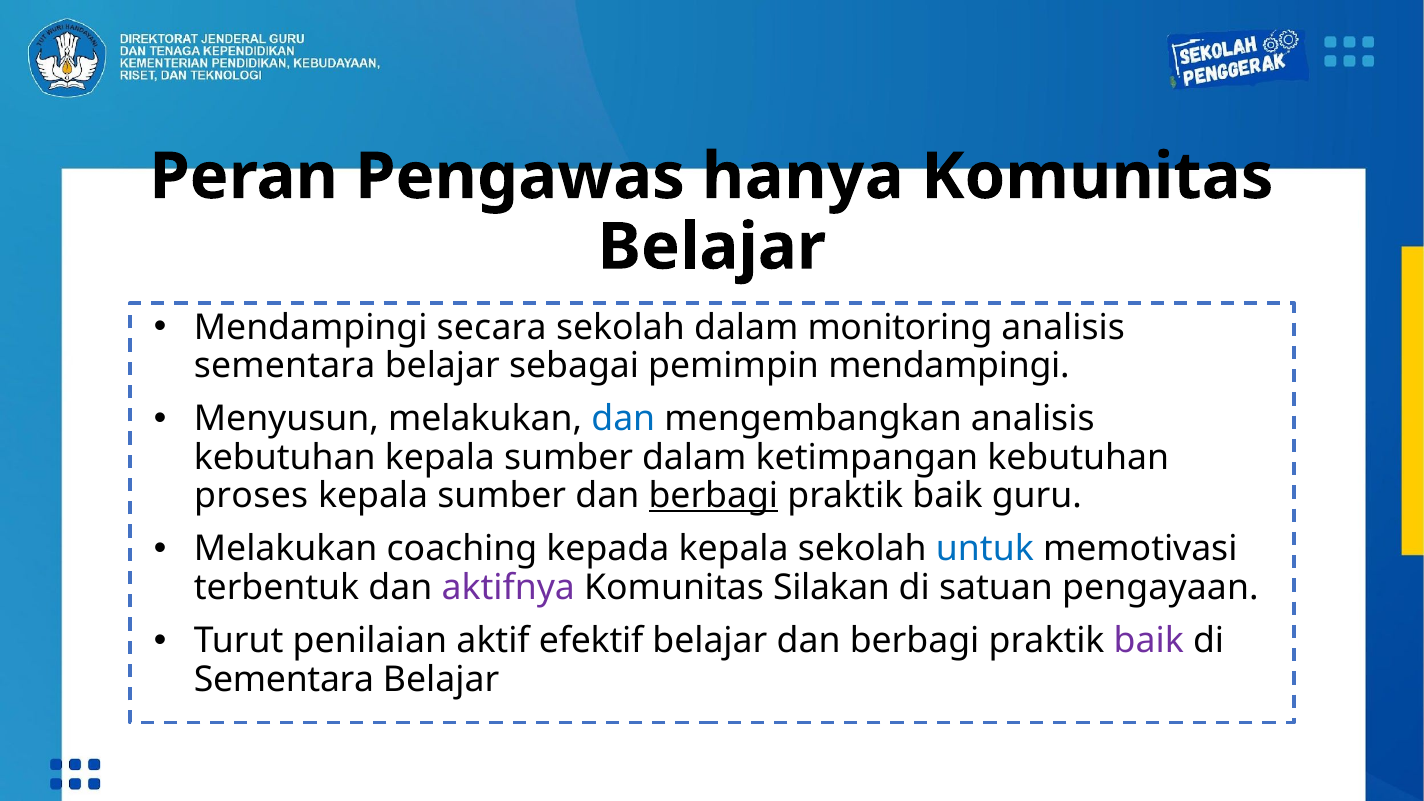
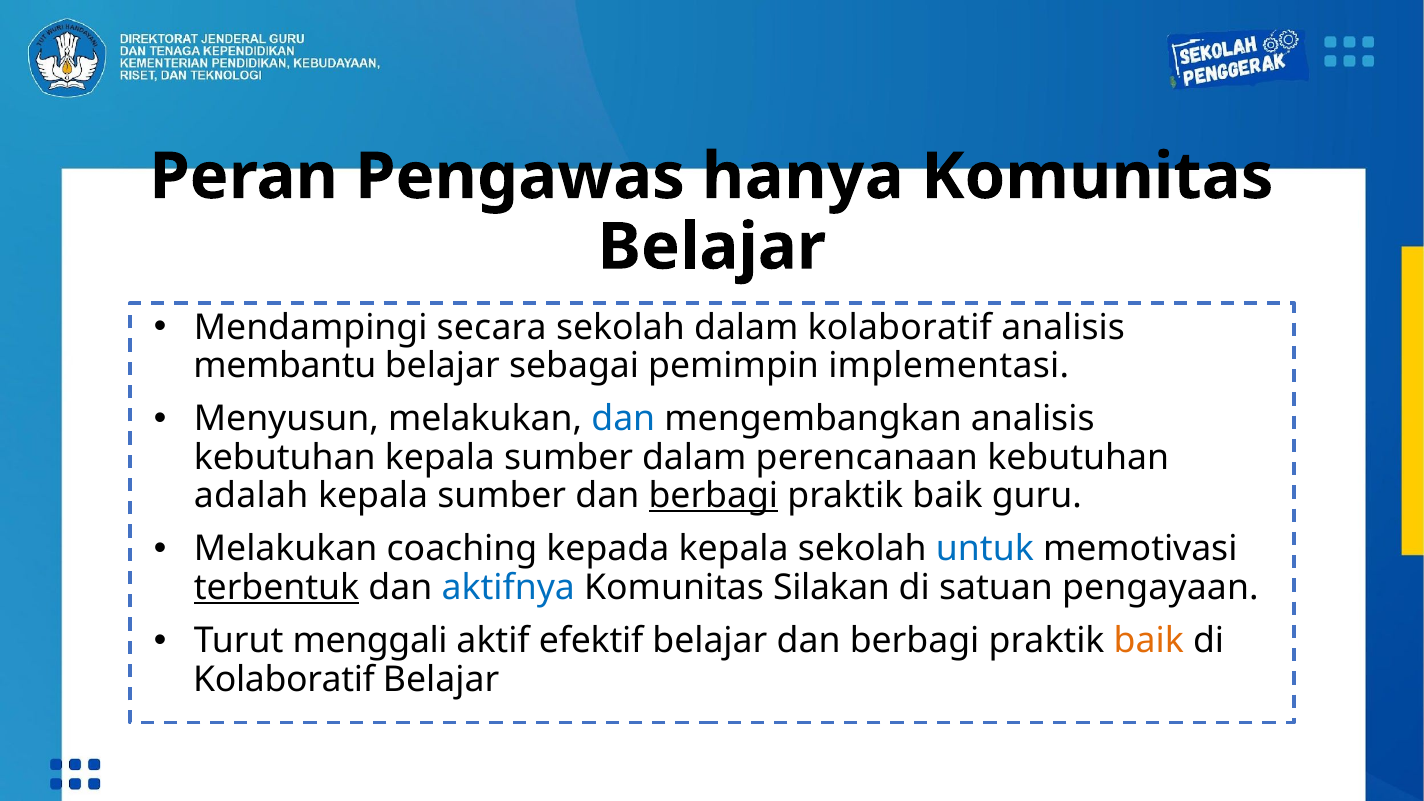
dalam monitoring: monitoring -> kolaboratif
sementara at (285, 366): sementara -> membantu
pemimpin mendampingi: mendampingi -> implementasi
ketimpangan: ketimpangan -> perencanaan
proses: proses -> adalah
terbentuk underline: none -> present
aktifnya colour: purple -> blue
penilaian: penilaian -> menggali
baik at (1149, 641) colour: purple -> orange
Sementara at (284, 679): Sementara -> Kolaboratif
